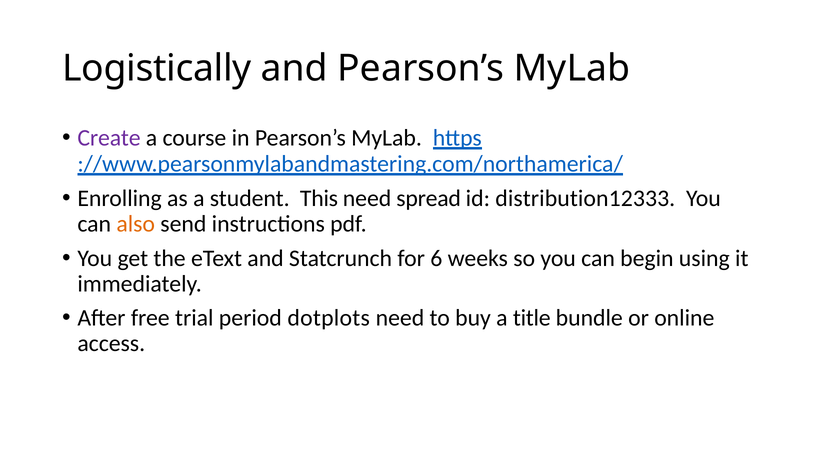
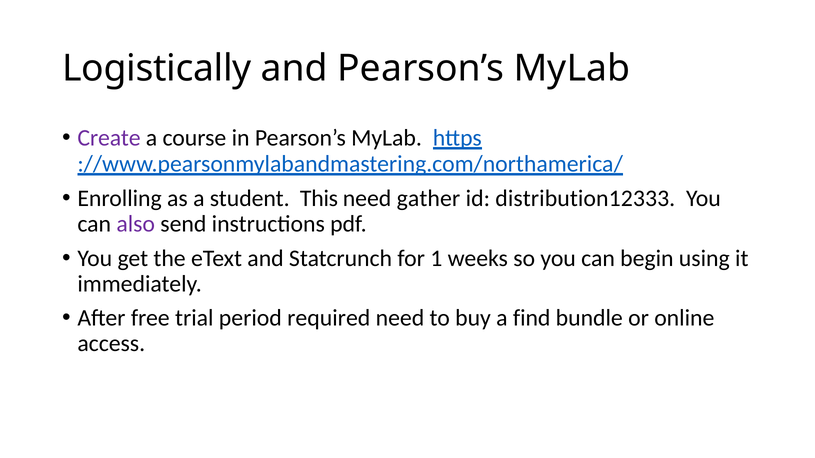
spread: spread -> gather
also colour: orange -> purple
6: 6 -> 1
dotplots: dotplots -> required
title: title -> find
